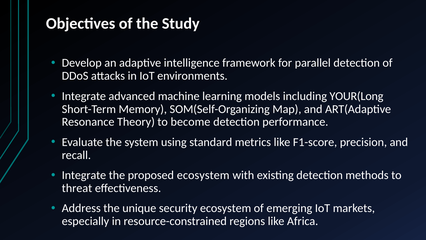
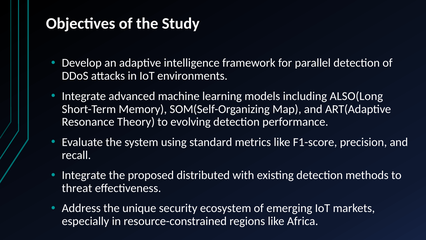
YOUR(Long: YOUR(Long -> ALSO(Long
become: become -> evolving
proposed ecosystem: ecosystem -> distributed
